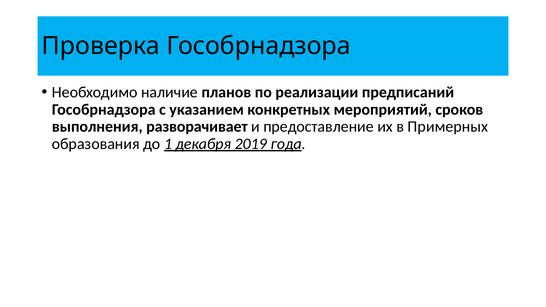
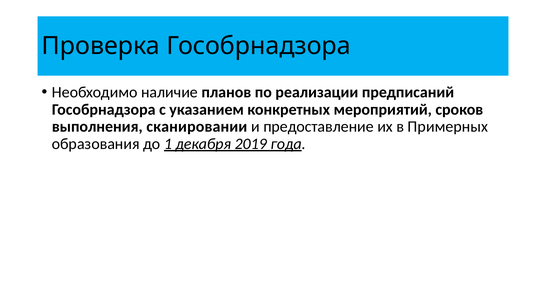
разворачивает: разворачивает -> сканировании
